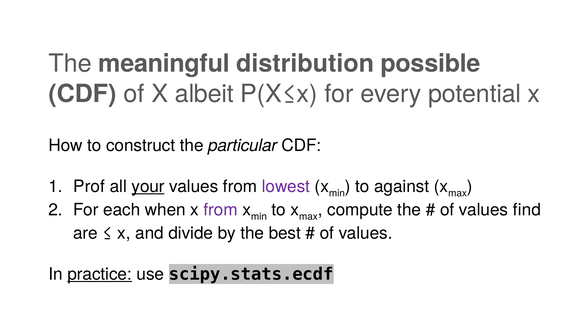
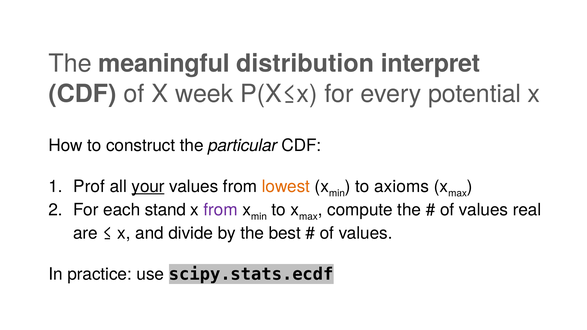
possible: possible -> interpret
albeit: albeit -> week
lowest colour: purple -> orange
against: against -> axioms
when: when -> stand
find: find -> real
practice underline: present -> none
